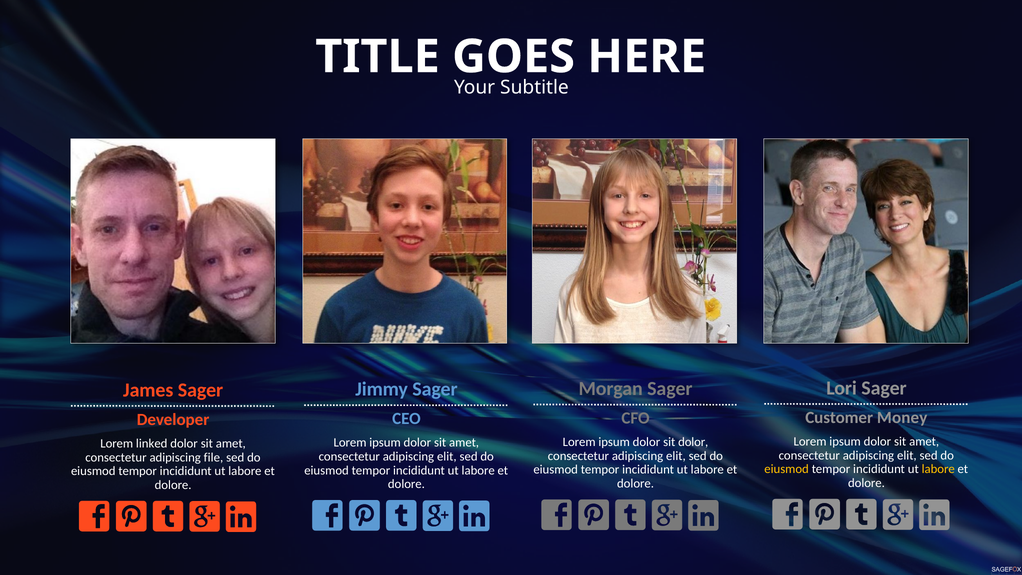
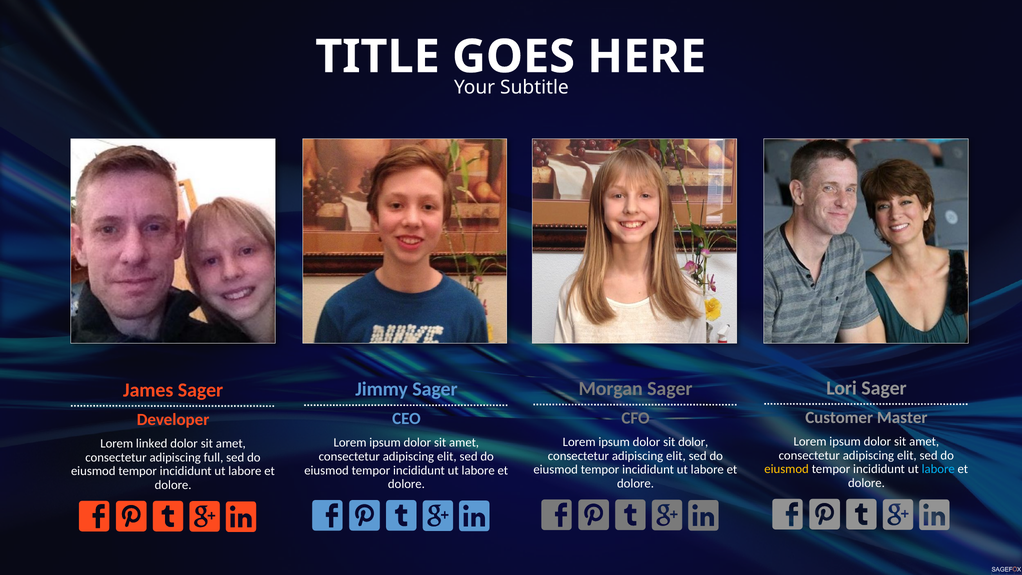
Money: Money -> Master
file: file -> full
labore at (938, 469) colour: yellow -> light blue
